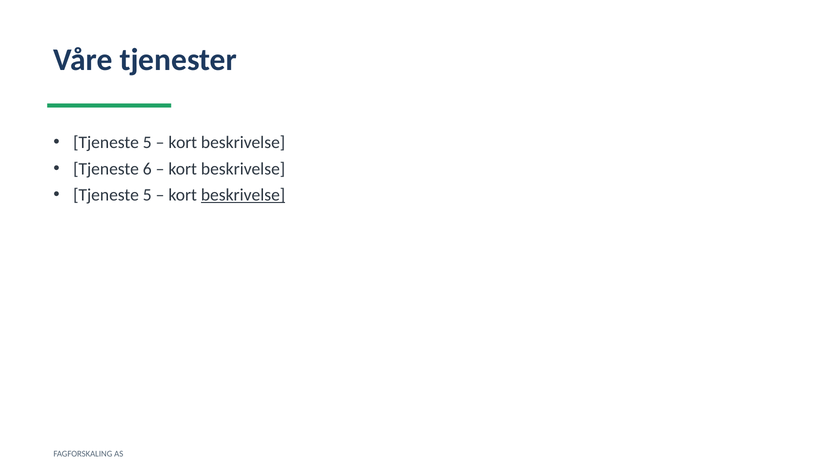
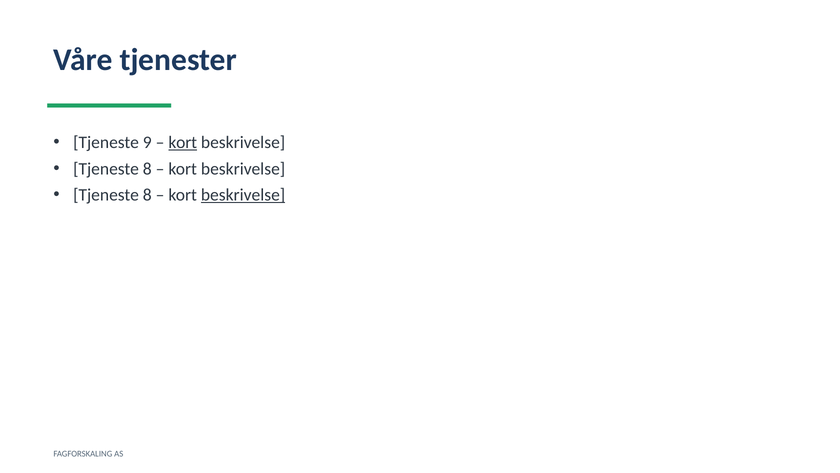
5 at (147, 142): 5 -> 9
kort at (183, 142) underline: none -> present
6 at (147, 169): 6 -> 8
5 at (147, 195): 5 -> 8
